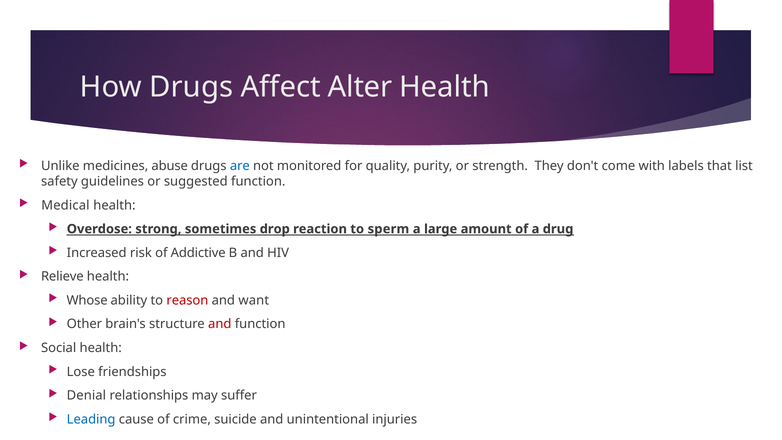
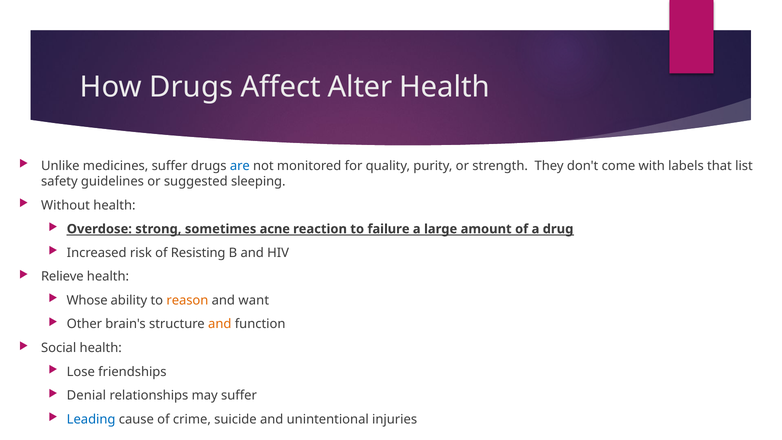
medicines abuse: abuse -> suffer
suggested function: function -> sleeping
Medical: Medical -> Without
drop: drop -> acne
sperm: sperm -> failure
Addictive: Addictive -> Resisting
reason colour: red -> orange
and at (220, 324) colour: red -> orange
